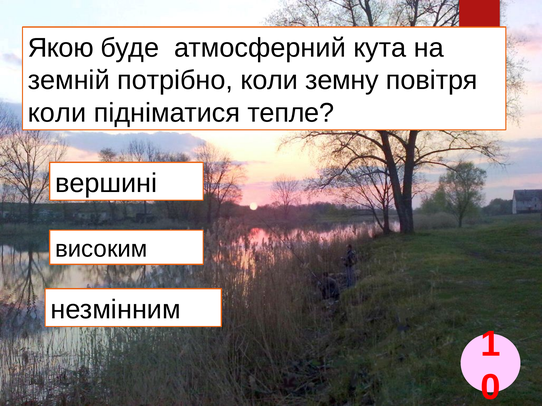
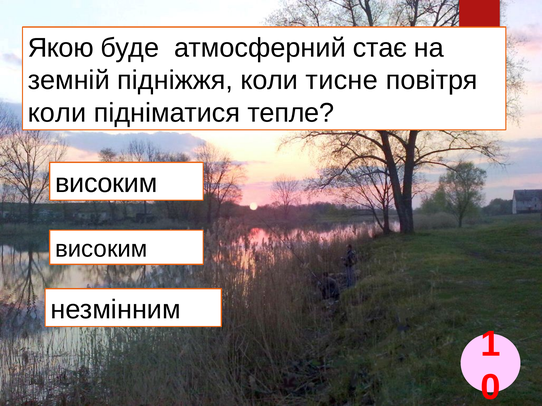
кута: кута -> стає
потрібно: потрібно -> підніжжя
земну: земну -> тисне
вершині at (106, 183): вершині -> високим
